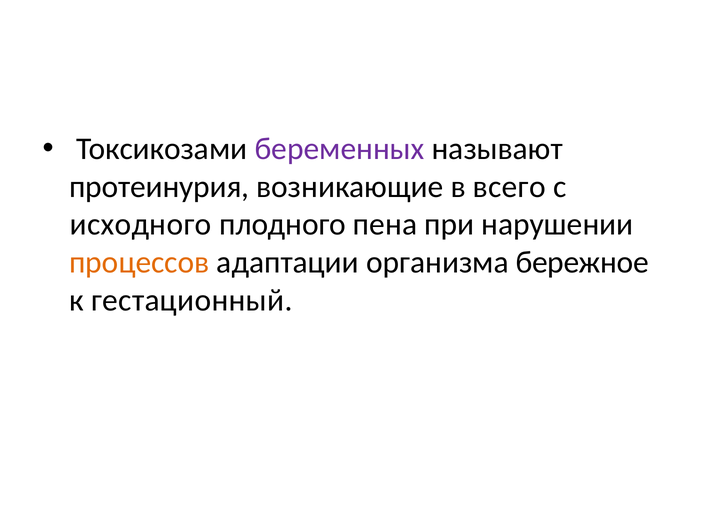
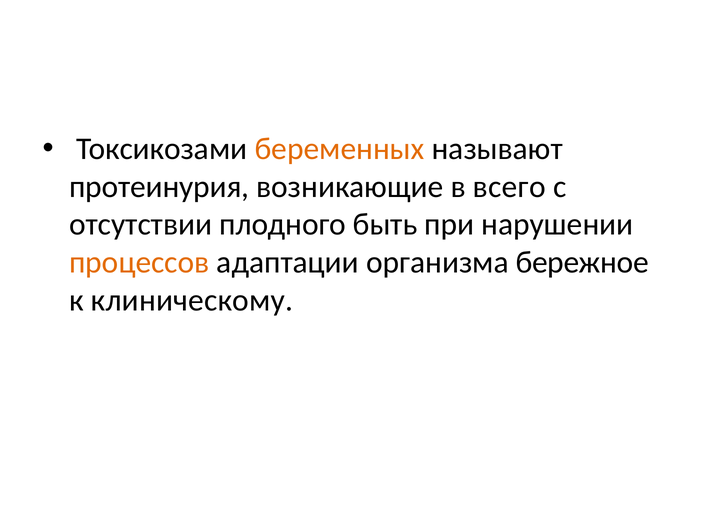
беременных colour: purple -> orange
исходного: исходного -> отсутствии
пена: пена -> быть
гестационный: гестационный -> клиническому
